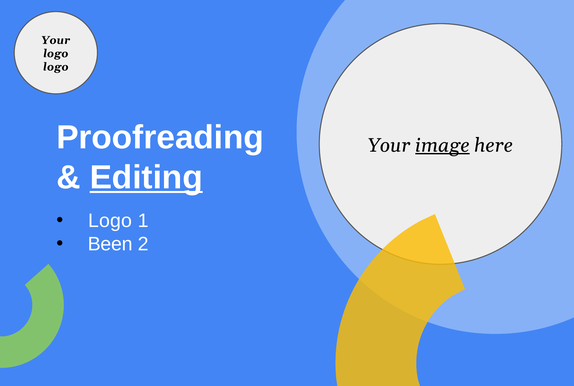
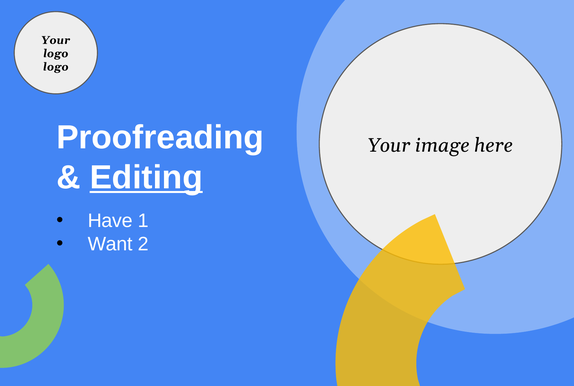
image underline: present -> none
Logo at (110, 221): Logo -> Have
Been: Been -> Want
